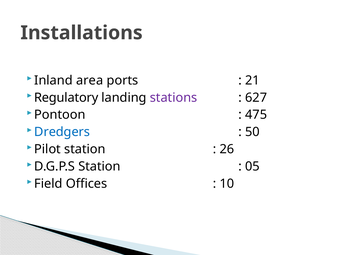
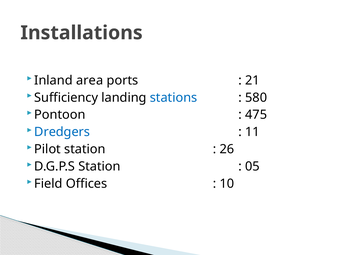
Regulatory: Regulatory -> Sufficiency
stations colour: purple -> blue
627: 627 -> 580
50: 50 -> 11
